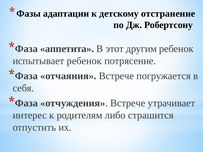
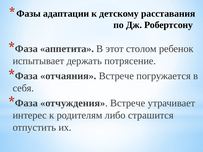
отстранение: отстранение -> расставания
другим: другим -> столом
испытывает ребенок: ребенок -> держать
